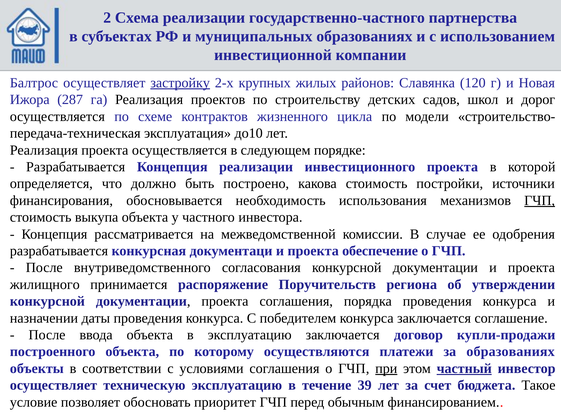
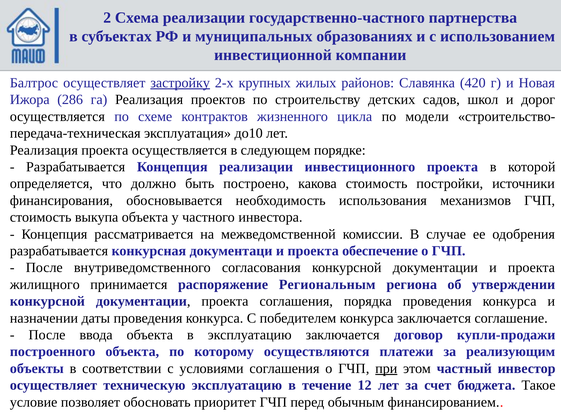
120: 120 -> 420
287: 287 -> 286
ГЧП at (540, 201) underline: present -> none
Поручительств: Поручительств -> Региональным
за образованиях: образованиях -> реализующим
частный underline: present -> none
39: 39 -> 12
